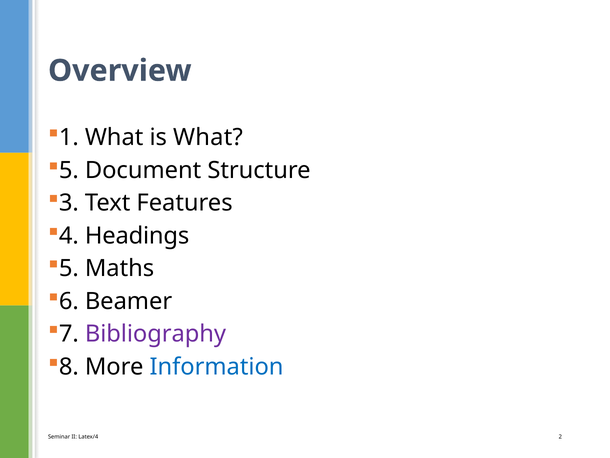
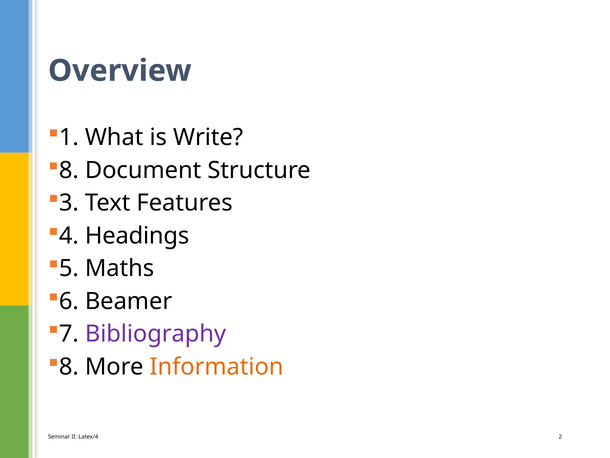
is What: What -> Write
5 at (69, 170): 5 -> 8
Information colour: blue -> orange
